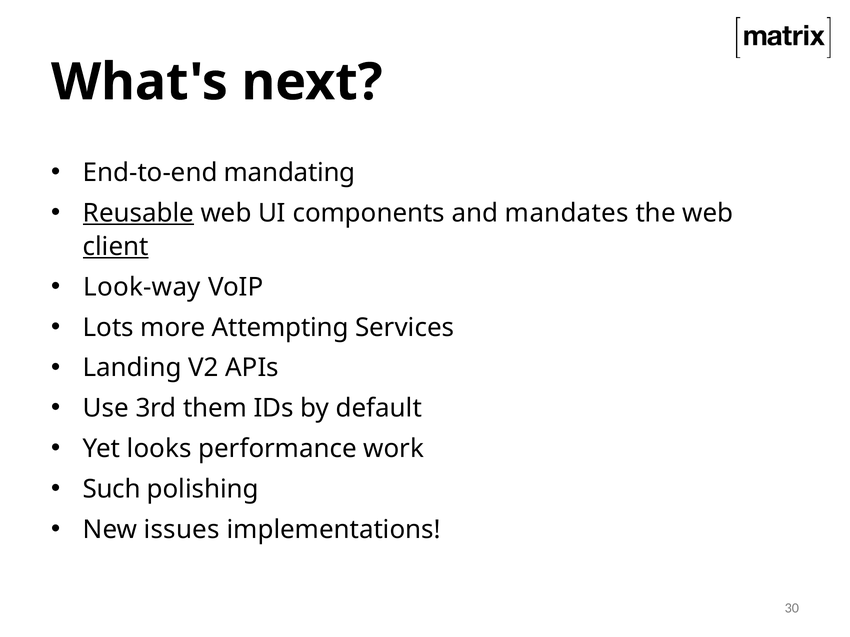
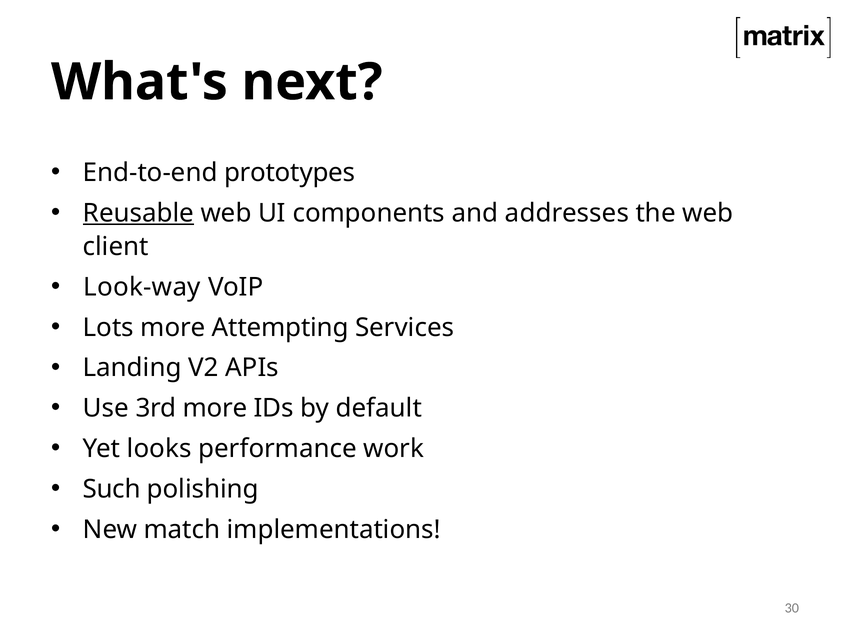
mandating: mandating -> prototypes
mandates: mandates -> addresses
client underline: present -> none
3rd them: them -> more
issues: issues -> match
